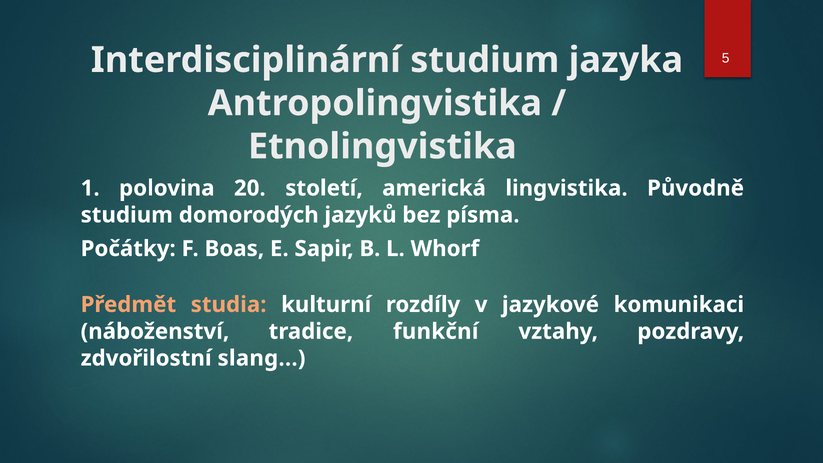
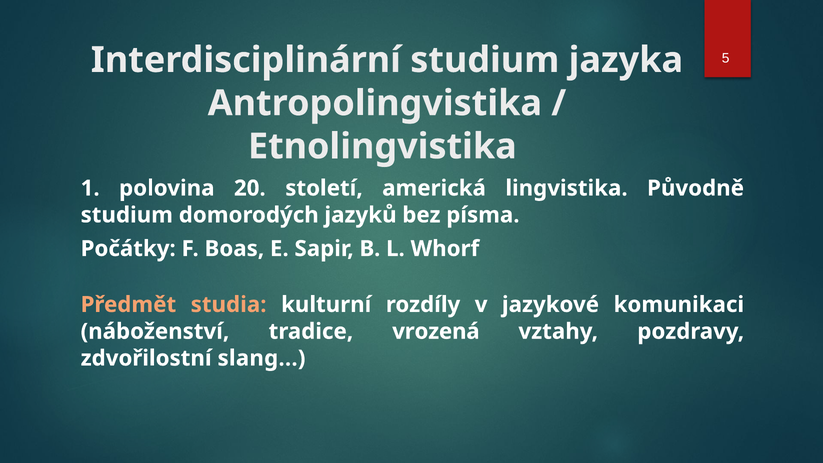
funkční: funkční -> vrozená
